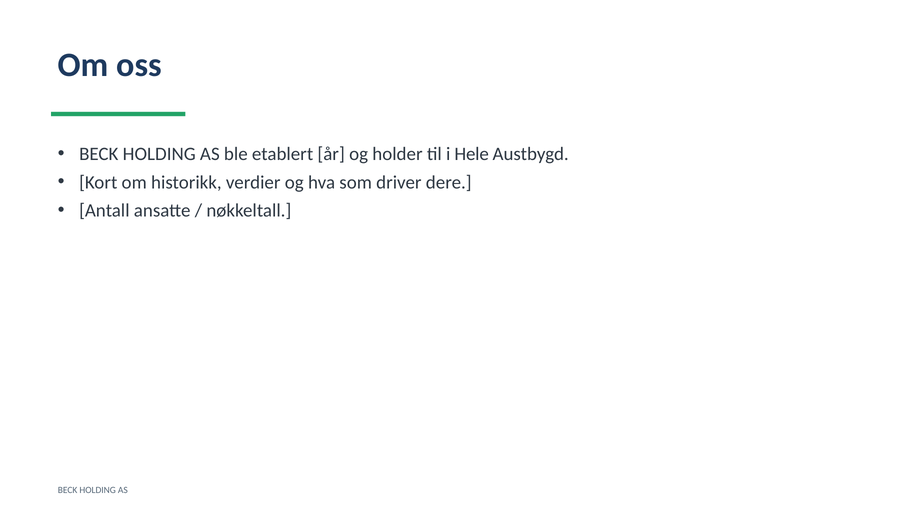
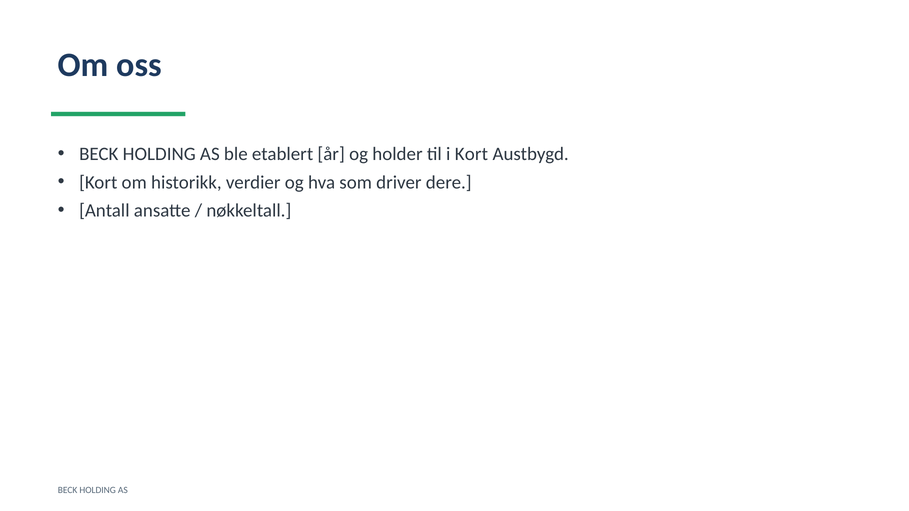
i Hele: Hele -> Kort
